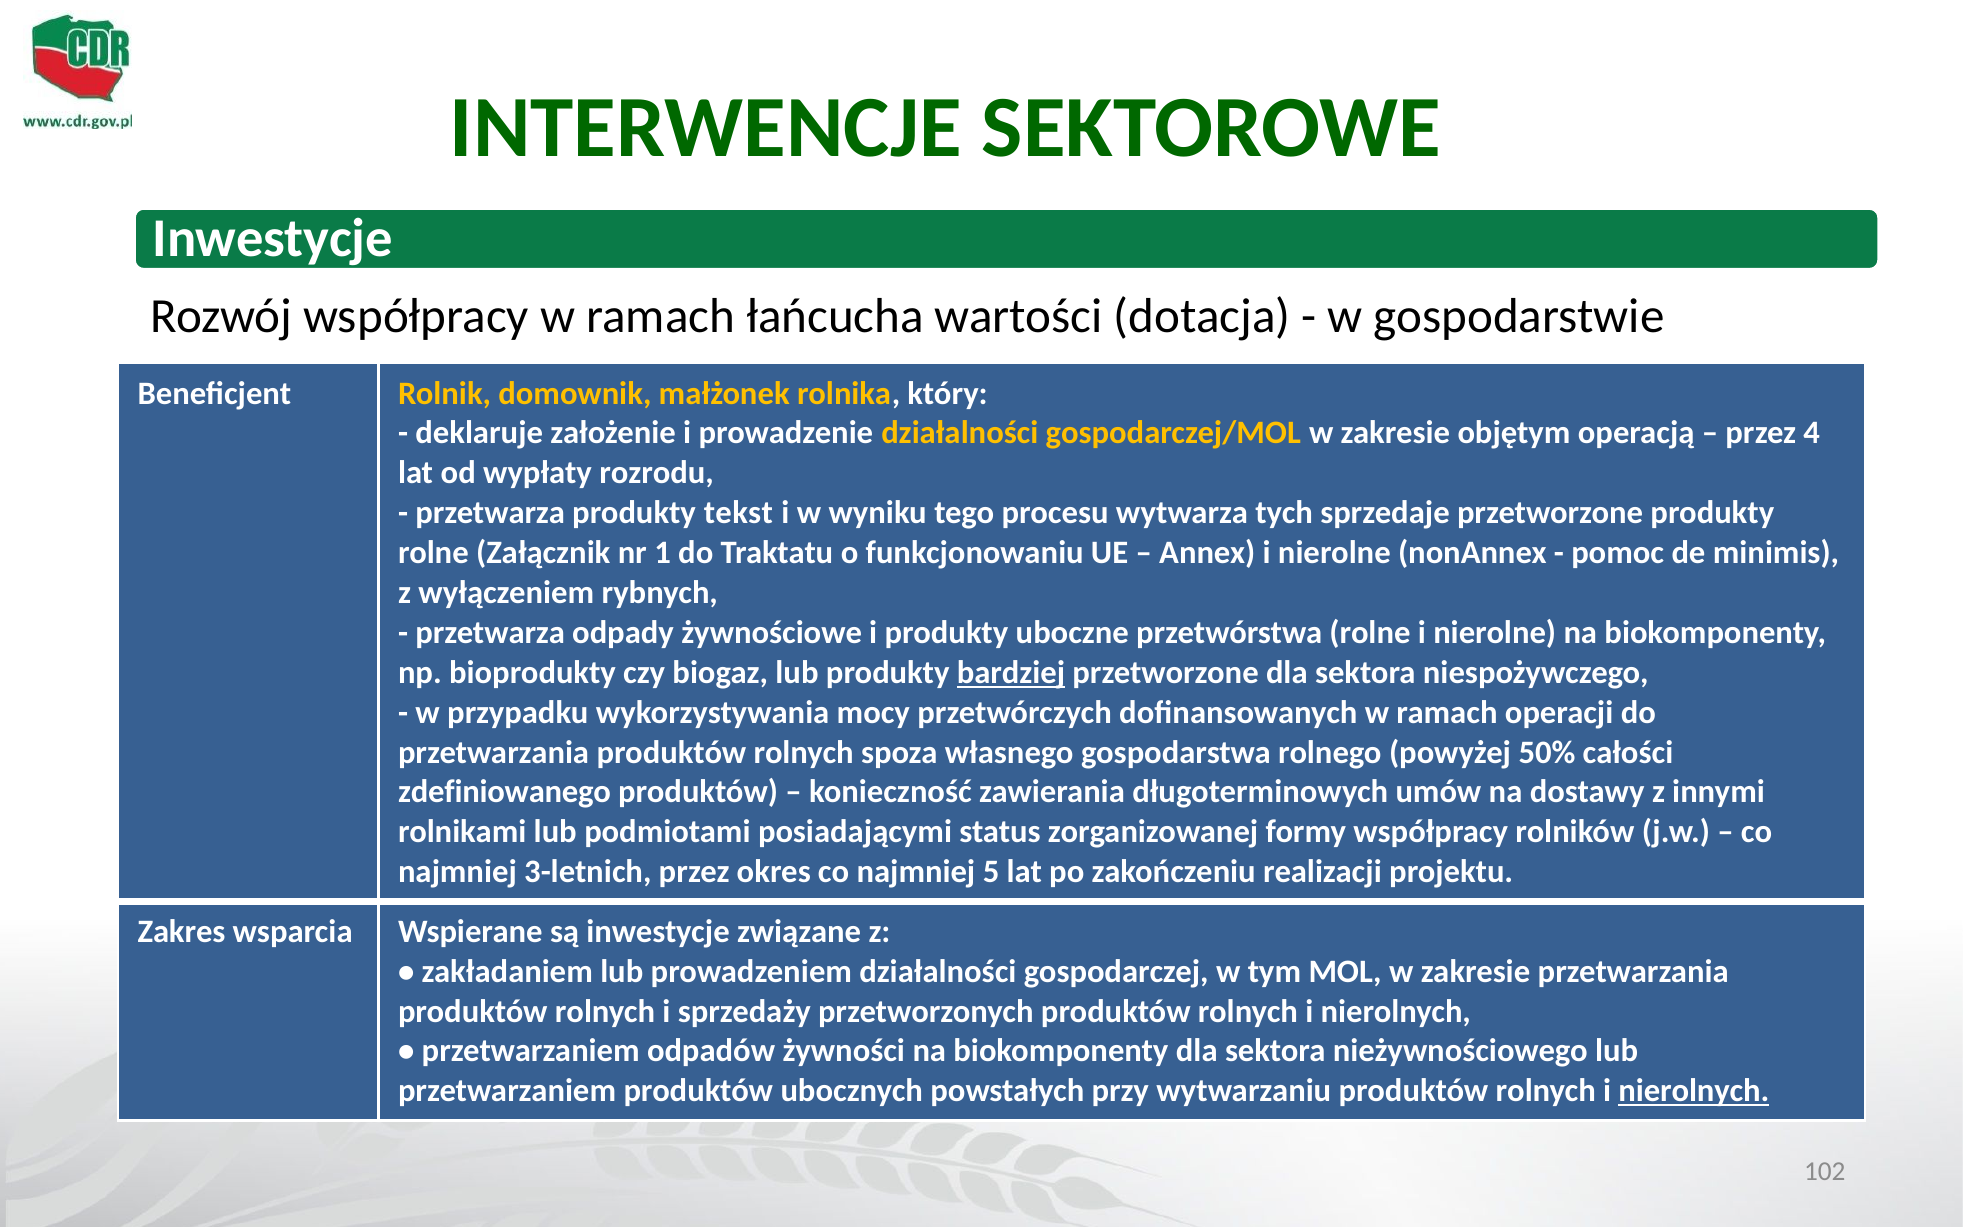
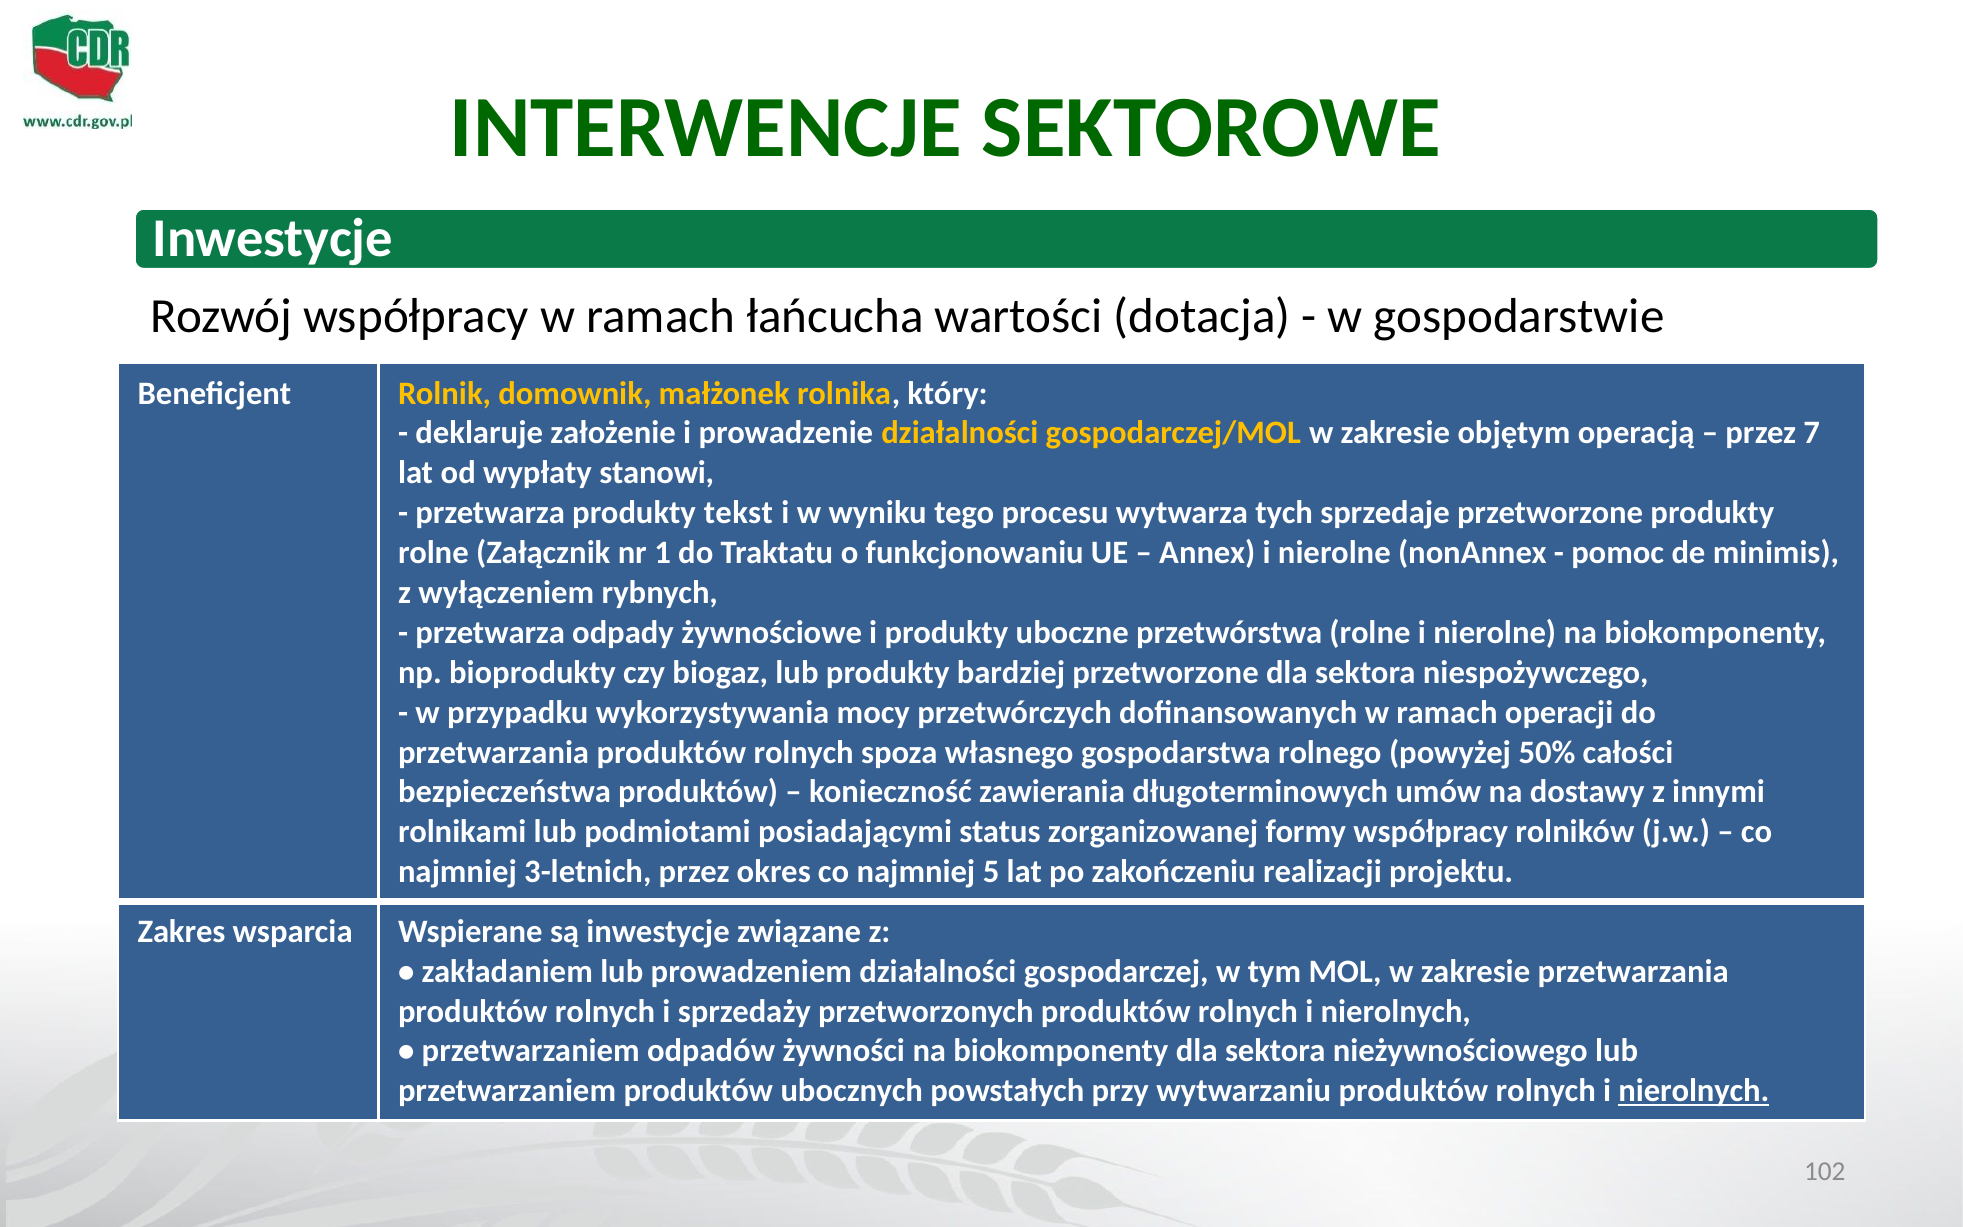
4: 4 -> 7
rozrodu: rozrodu -> stanowi
bardziej underline: present -> none
zdefiniowanego: zdefiniowanego -> bezpieczeństwa
